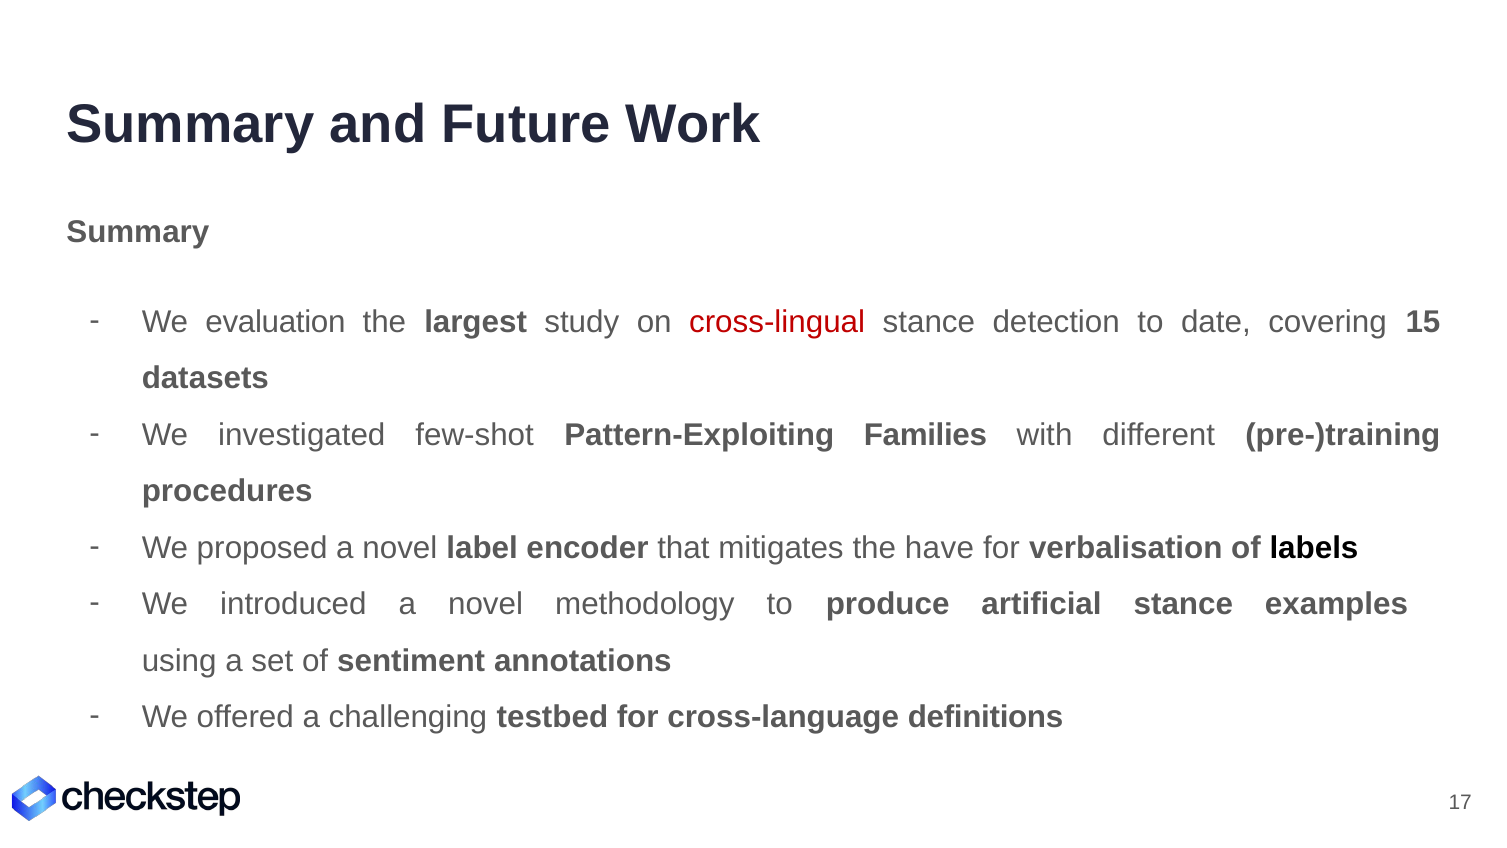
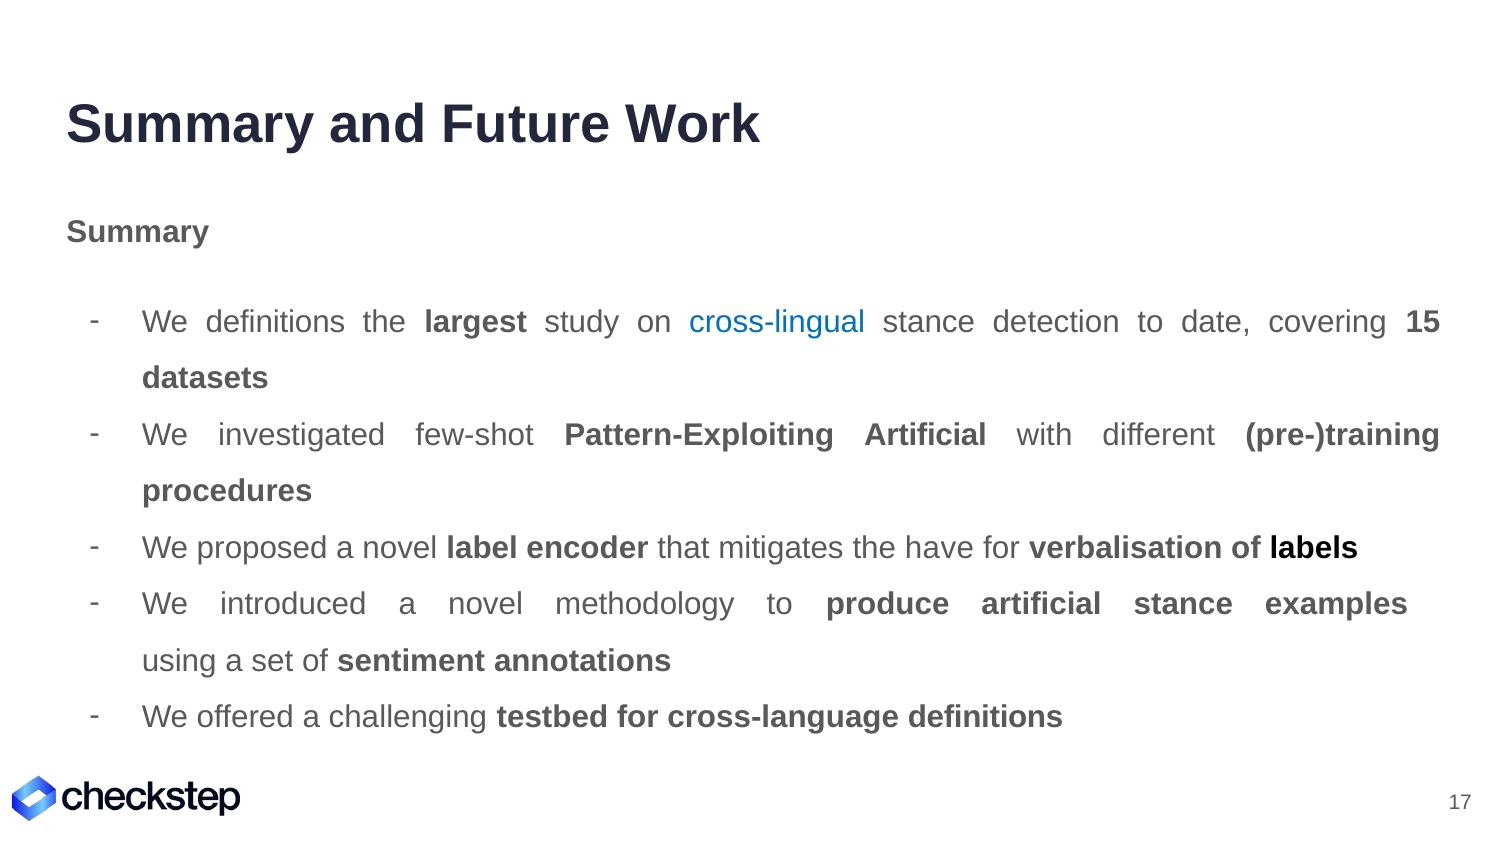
We evaluation: evaluation -> definitions
cross-lingual colour: red -> blue
Pattern-Exploiting Families: Families -> Artificial
